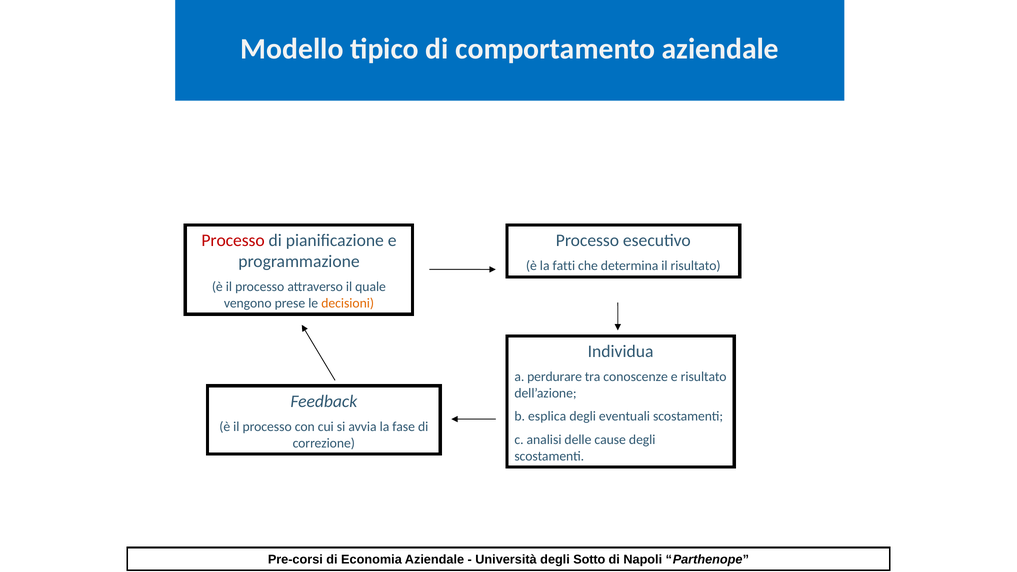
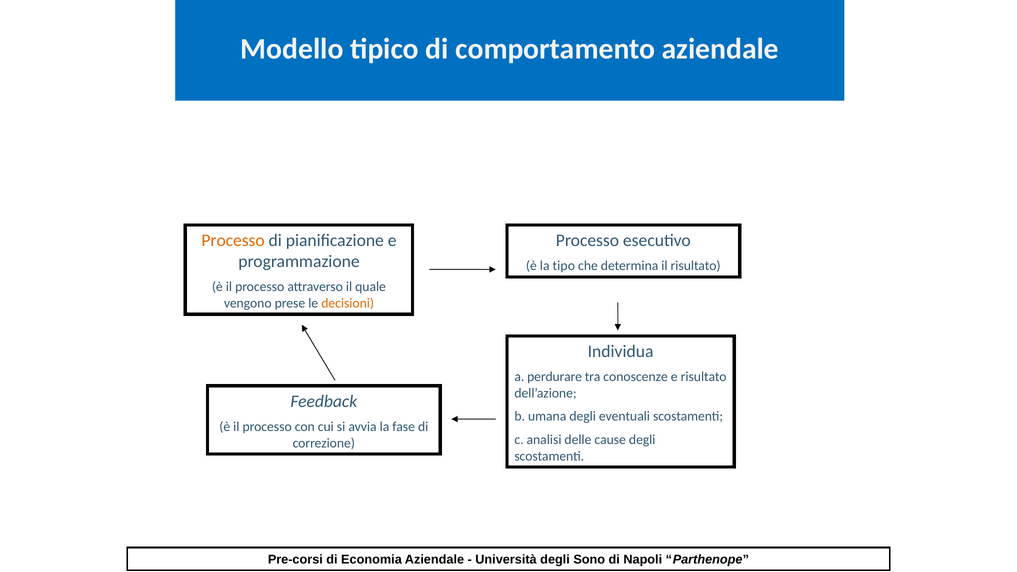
Processo at (233, 241) colour: red -> orange
fatti: fatti -> tipo
esplica: esplica -> umana
Sotto: Sotto -> Sono
